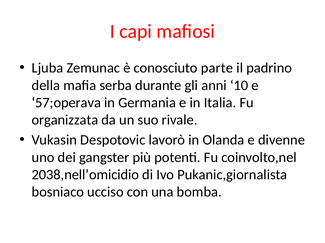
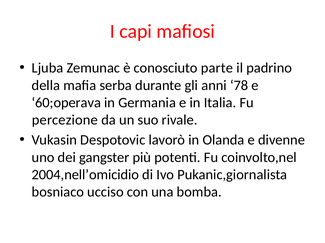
10: 10 -> 78
57;operava: 57;operava -> 60;operava
organizzata: organizzata -> percezione
2038,nell’omicidio: 2038,nell’omicidio -> 2004,nell’omicidio
